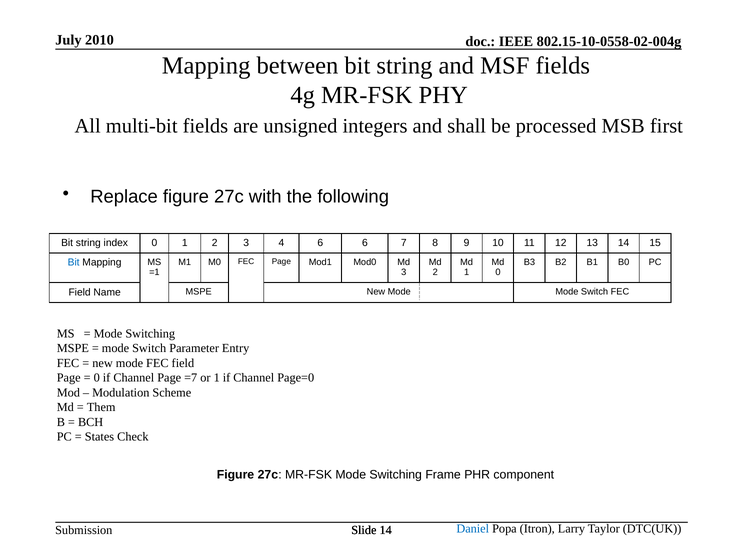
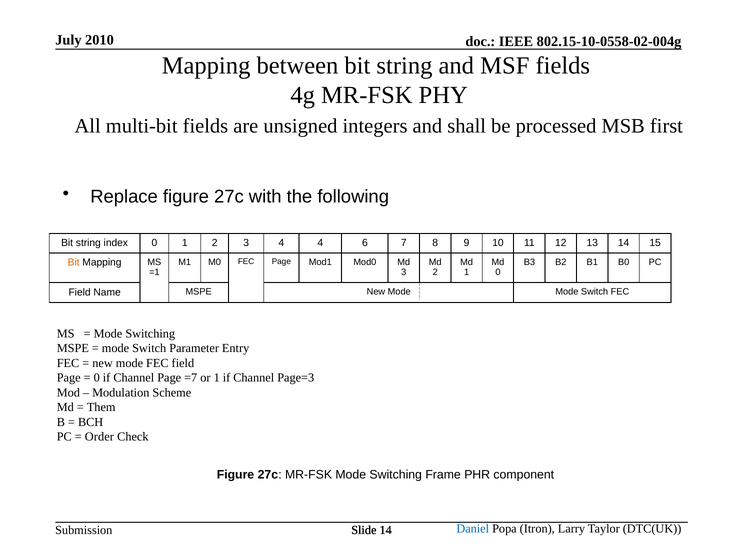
4 6: 6 -> 4
Bit at (74, 262) colour: blue -> orange
Page=0: Page=0 -> Page=3
States: States -> Order
